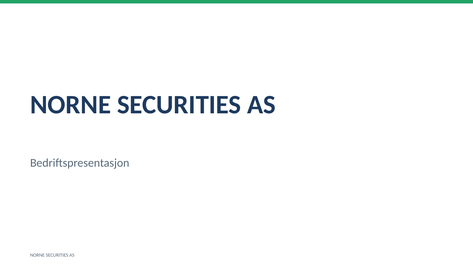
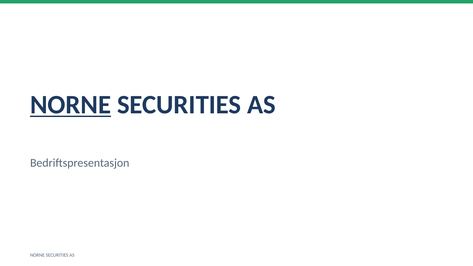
NORNE at (71, 105) underline: none -> present
